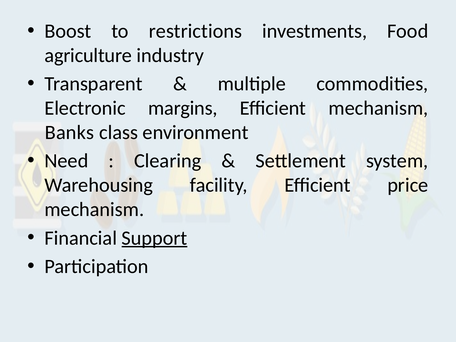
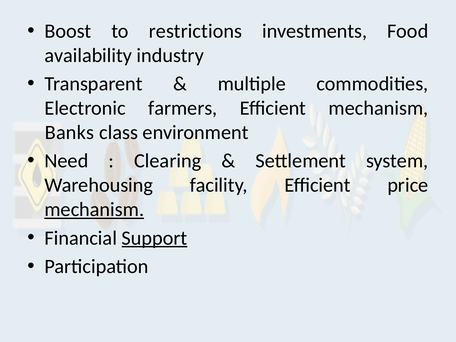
agriculture: agriculture -> availability
margins: margins -> farmers
mechanism at (94, 210) underline: none -> present
